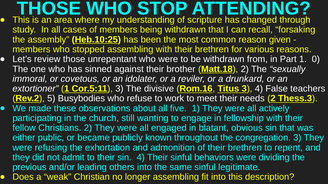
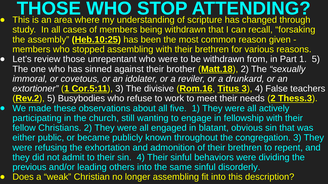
1 0: 0 -> 5
legitimate: legitimate -> disorderly
